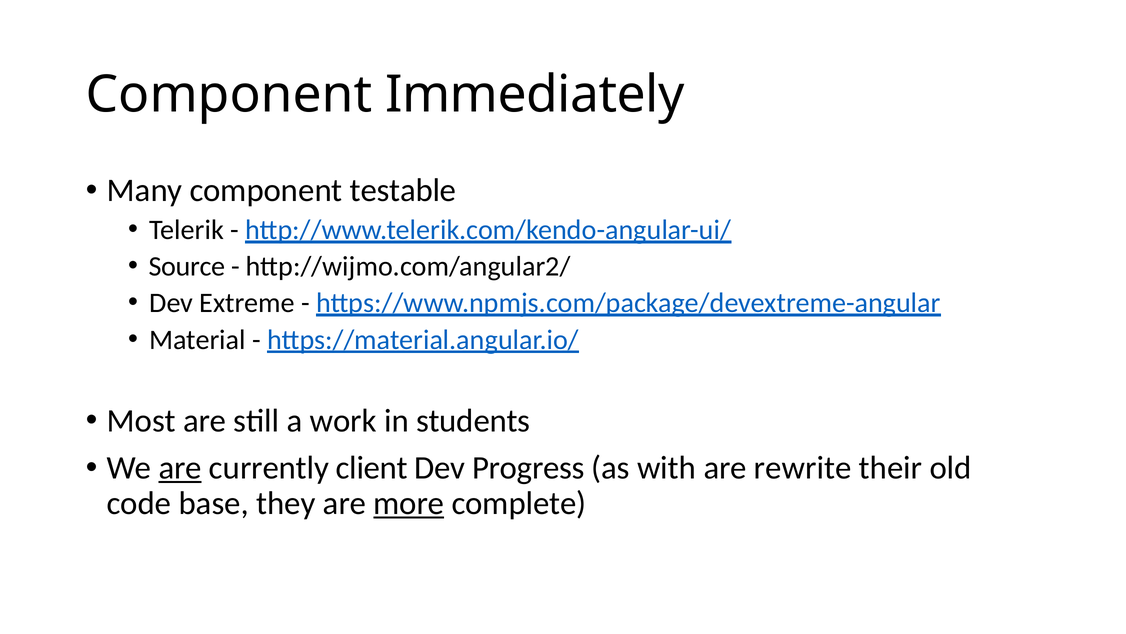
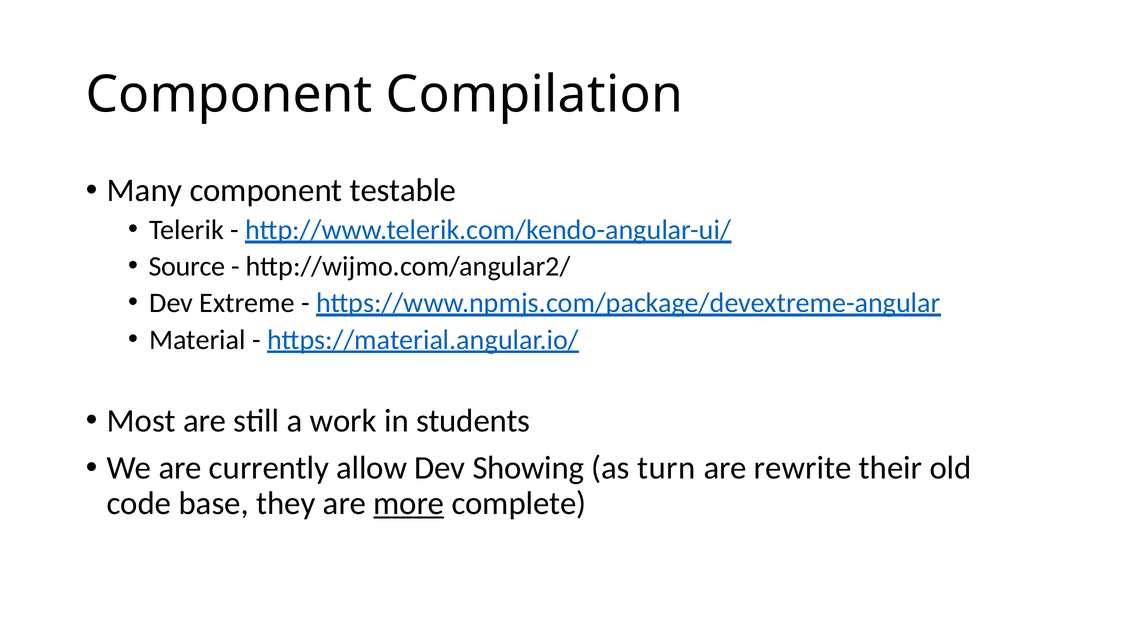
Immediately: Immediately -> Compilation
are at (180, 468) underline: present -> none
client: client -> allow
Progress: Progress -> Showing
with: with -> turn
